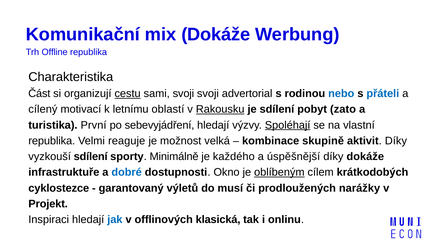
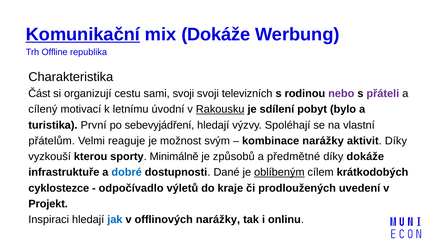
Komunikační underline: none -> present
cestu underline: present -> none
advertorial: advertorial -> televizních
nebo colour: blue -> purple
přáteli colour: blue -> purple
oblastí: oblastí -> úvodní
zato: zato -> bylo
Spoléhají underline: present -> none
republika at (52, 141): republika -> přátelům
velká: velká -> svým
kombinace skupině: skupině -> narážky
vyzkouší sdílení: sdílení -> kterou
každého: každého -> způsobů
úspěšnější: úspěšnější -> předmětné
Okno: Okno -> Dané
garantovaný: garantovaný -> odpočívadlo
musí: musí -> kraje
narážky: narážky -> uvedení
offlinových klasická: klasická -> narážky
